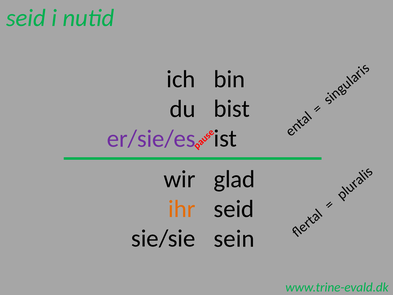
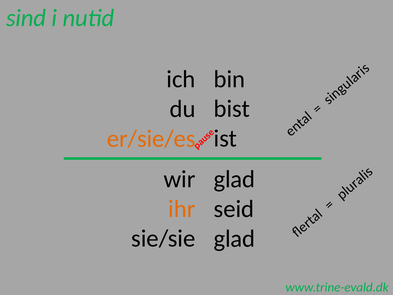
seid at (26, 18): seid -> sind
er/sie/es colour: purple -> orange
sein at (234, 238): sein -> glad
